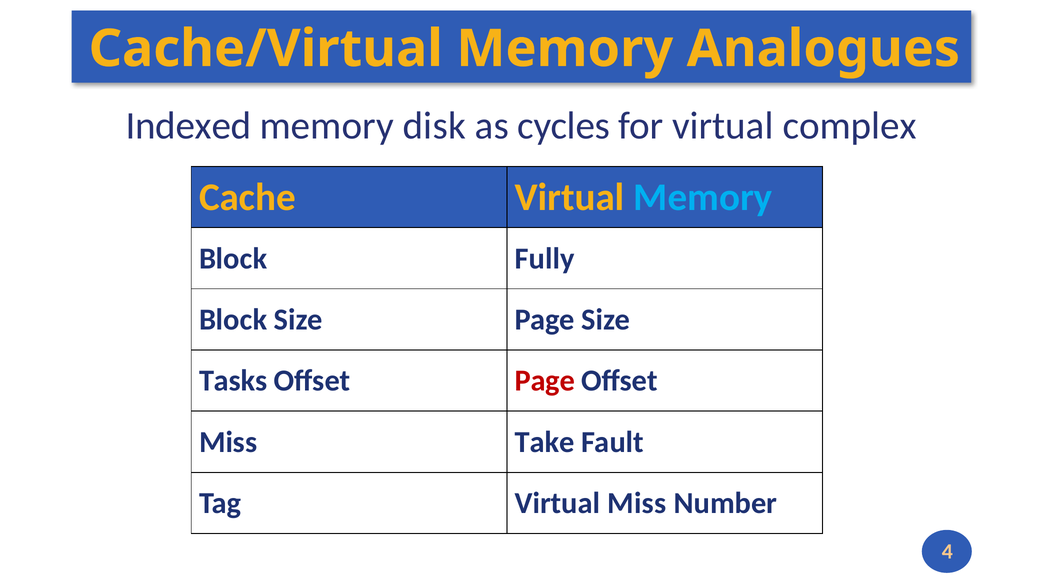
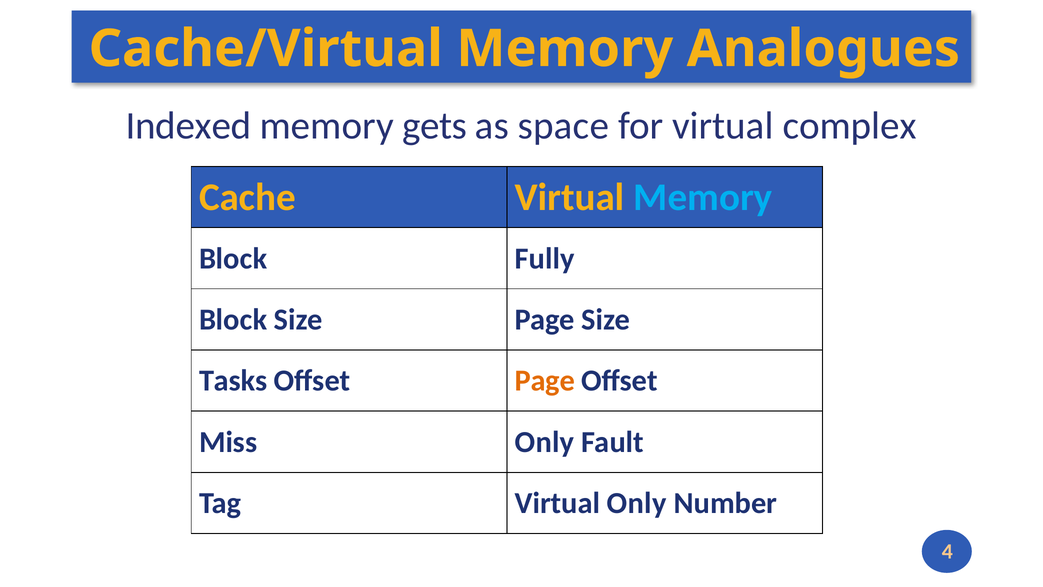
disk: disk -> gets
cycles: cycles -> space
Page at (545, 381) colour: red -> orange
Miss Take: Take -> Only
Virtual Miss: Miss -> Only
